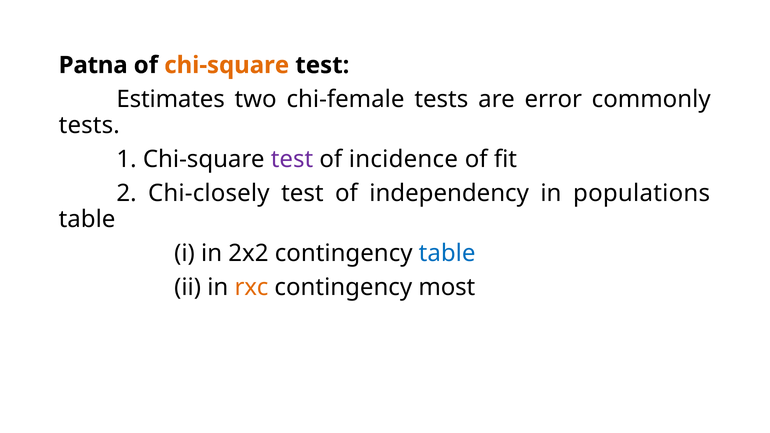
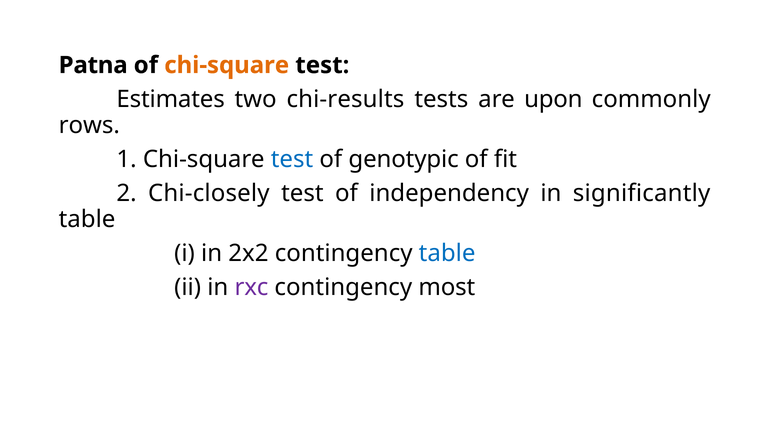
chi-female: chi-female -> chi-results
error: error -> upon
tests at (89, 125): tests -> rows
test at (292, 159) colour: purple -> blue
incidence: incidence -> genotypic
populations: populations -> significantly
rxc colour: orange -> purple
